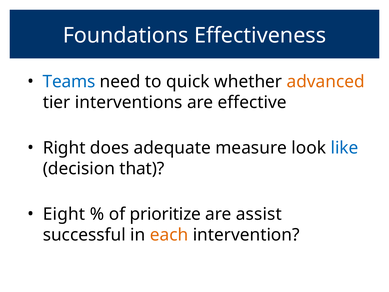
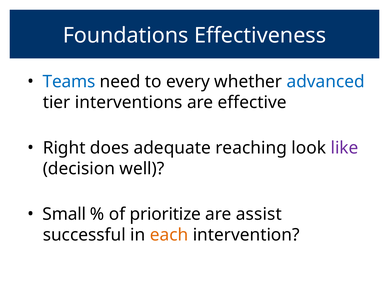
quick: quick -> every
advanced colour: orange -> blue
measure: measure -> reaching
like colour: blue -> purple
that: that -> well
Eight: Eight -> Small
